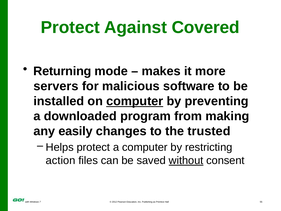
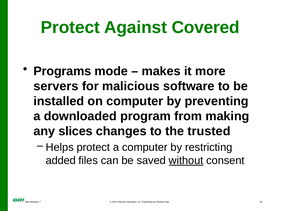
Returning: Returning -> Programs
computer at (135, 101) underline: present -> none
easily: easily -> slices
action: action -> added
